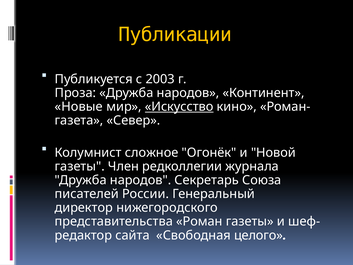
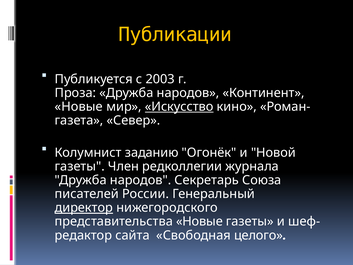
сложное: сложное -> заданию
директор underline: none -> present
представительства Роман: Роман -> Новые
